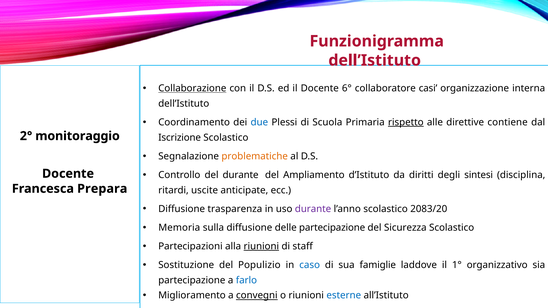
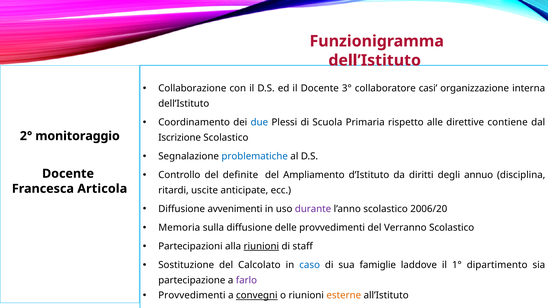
Collaborazione underline: present -> none
6°: 6° -> 3°
rispetto underline: present -> none
problematiche colour: orange -> blue
del durante: durante -> definite
sintesi: sintesi -> annuo
Prepara: Prepara -> Articola
trasparenza: trasparenza -> avvenimenti
2083/20: 2083/20 -> 2006/20
delle partecipazione: partecipazione -> provvedimenti
Sicurezza: Sicurezza -> Verranno
Populizio: Populizio -> Calcolato
organizzativo: organizzativo -> dipartimento
farlo colour: blue -> purple
Miglioramento at (192, 296): Miglioramento -> Provvedimenti
esterne colour: blue -> orange
